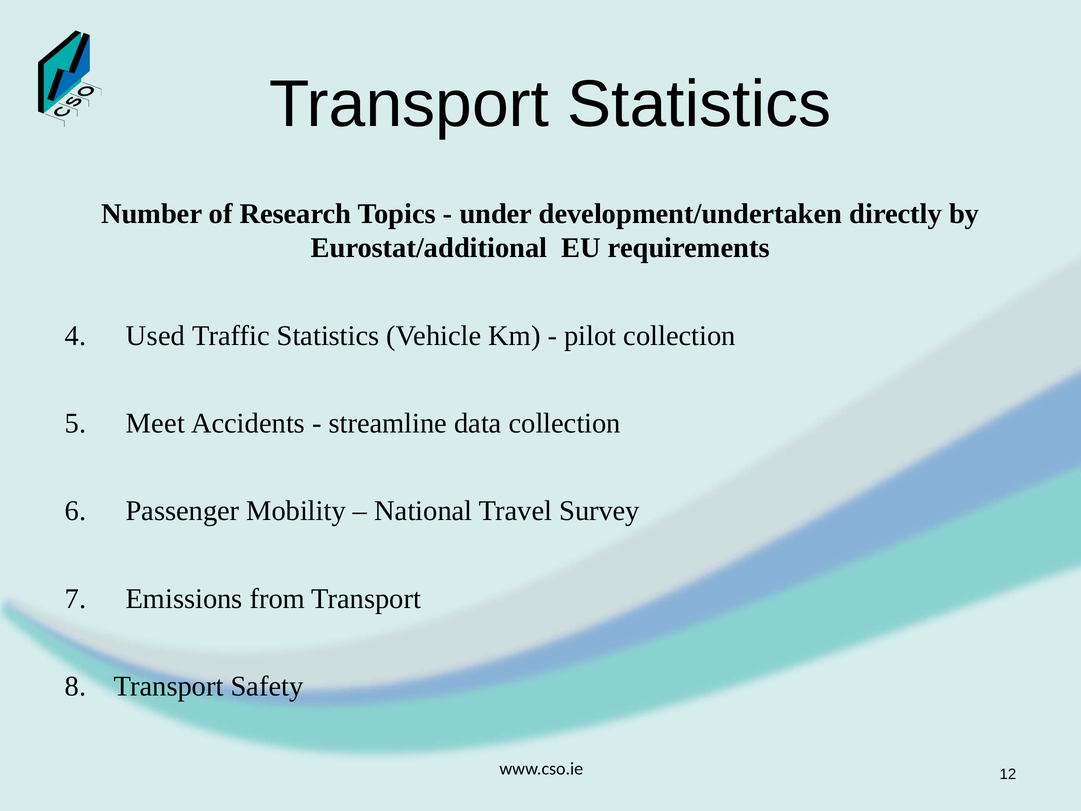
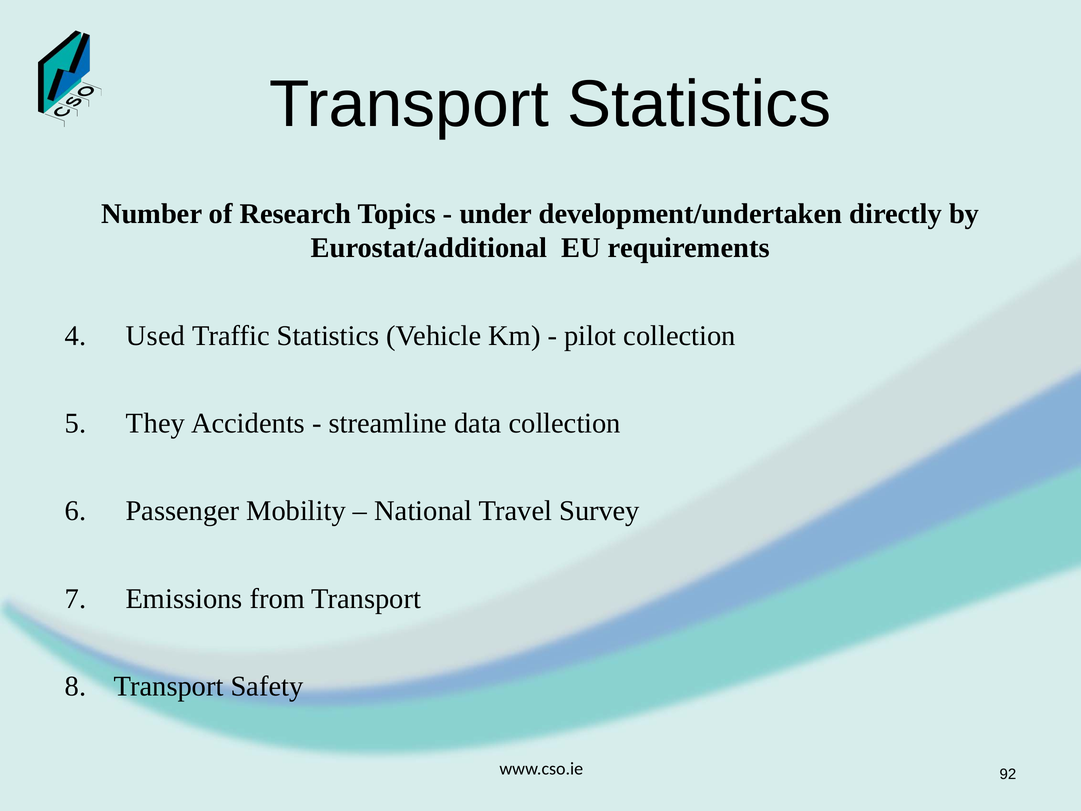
Meet: Meet -> They
12: 12 -> 92
